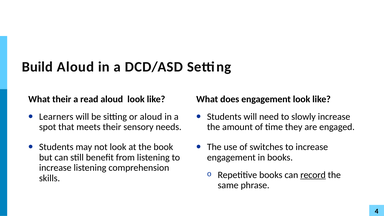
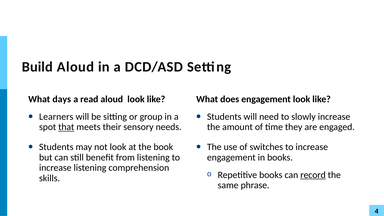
What their: their -> days
or aloud: aloud -> group
that underline: none -> present
